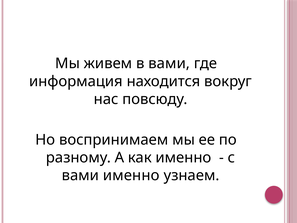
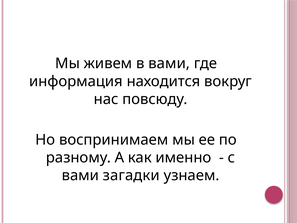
вами именно: именно -> загадки
